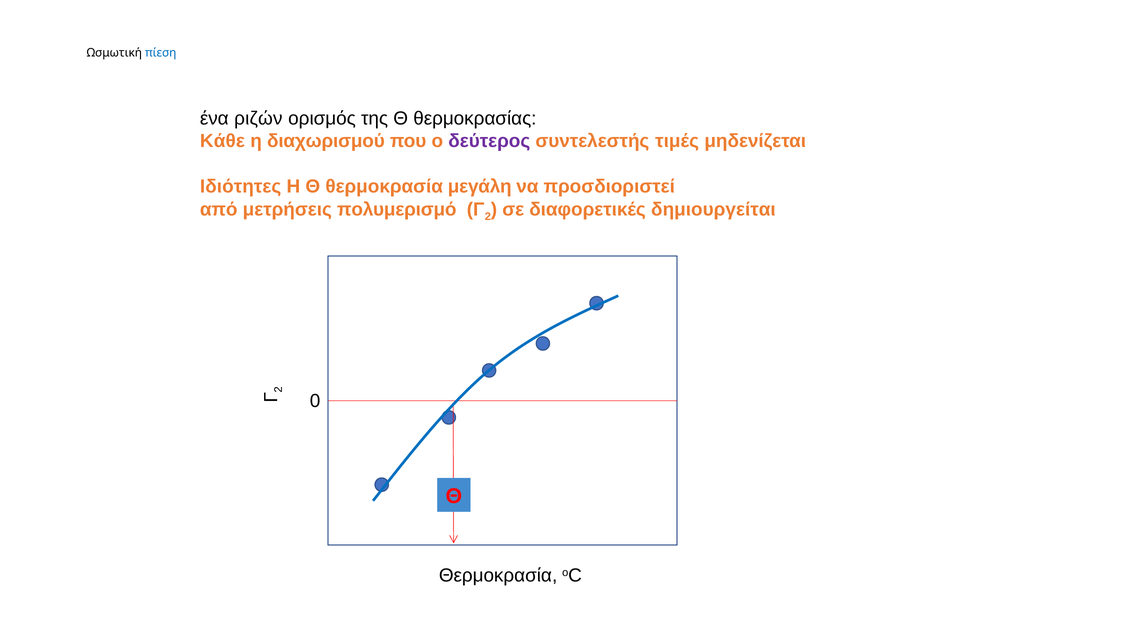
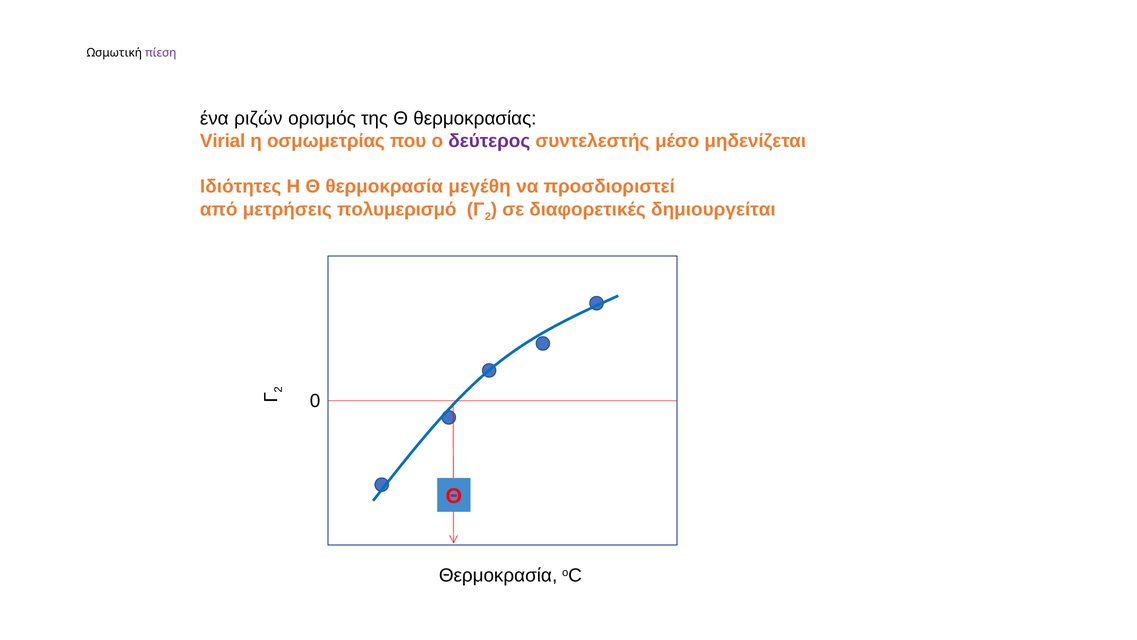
πίεση colour: blue -> purple
Κάθε: Κάθε -> Virial
διαχωρισμού: διαχωρισμού -> οσμωμετρίας
τιμές: τιμές -> μέσο
μεγάλη: μεγάλη -> μεγέθη
